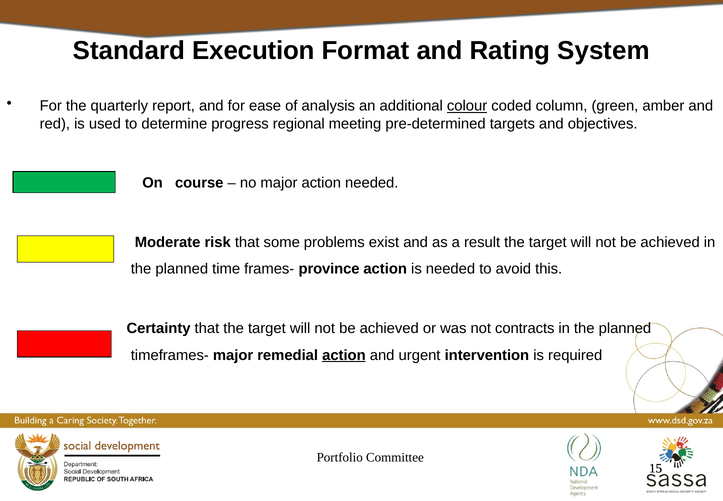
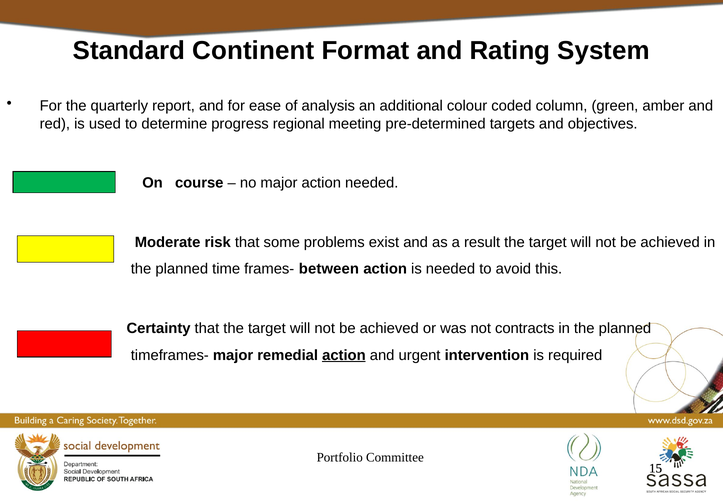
Execution: Execution -> Continent
colour underline: present -> none
province: province -> between
